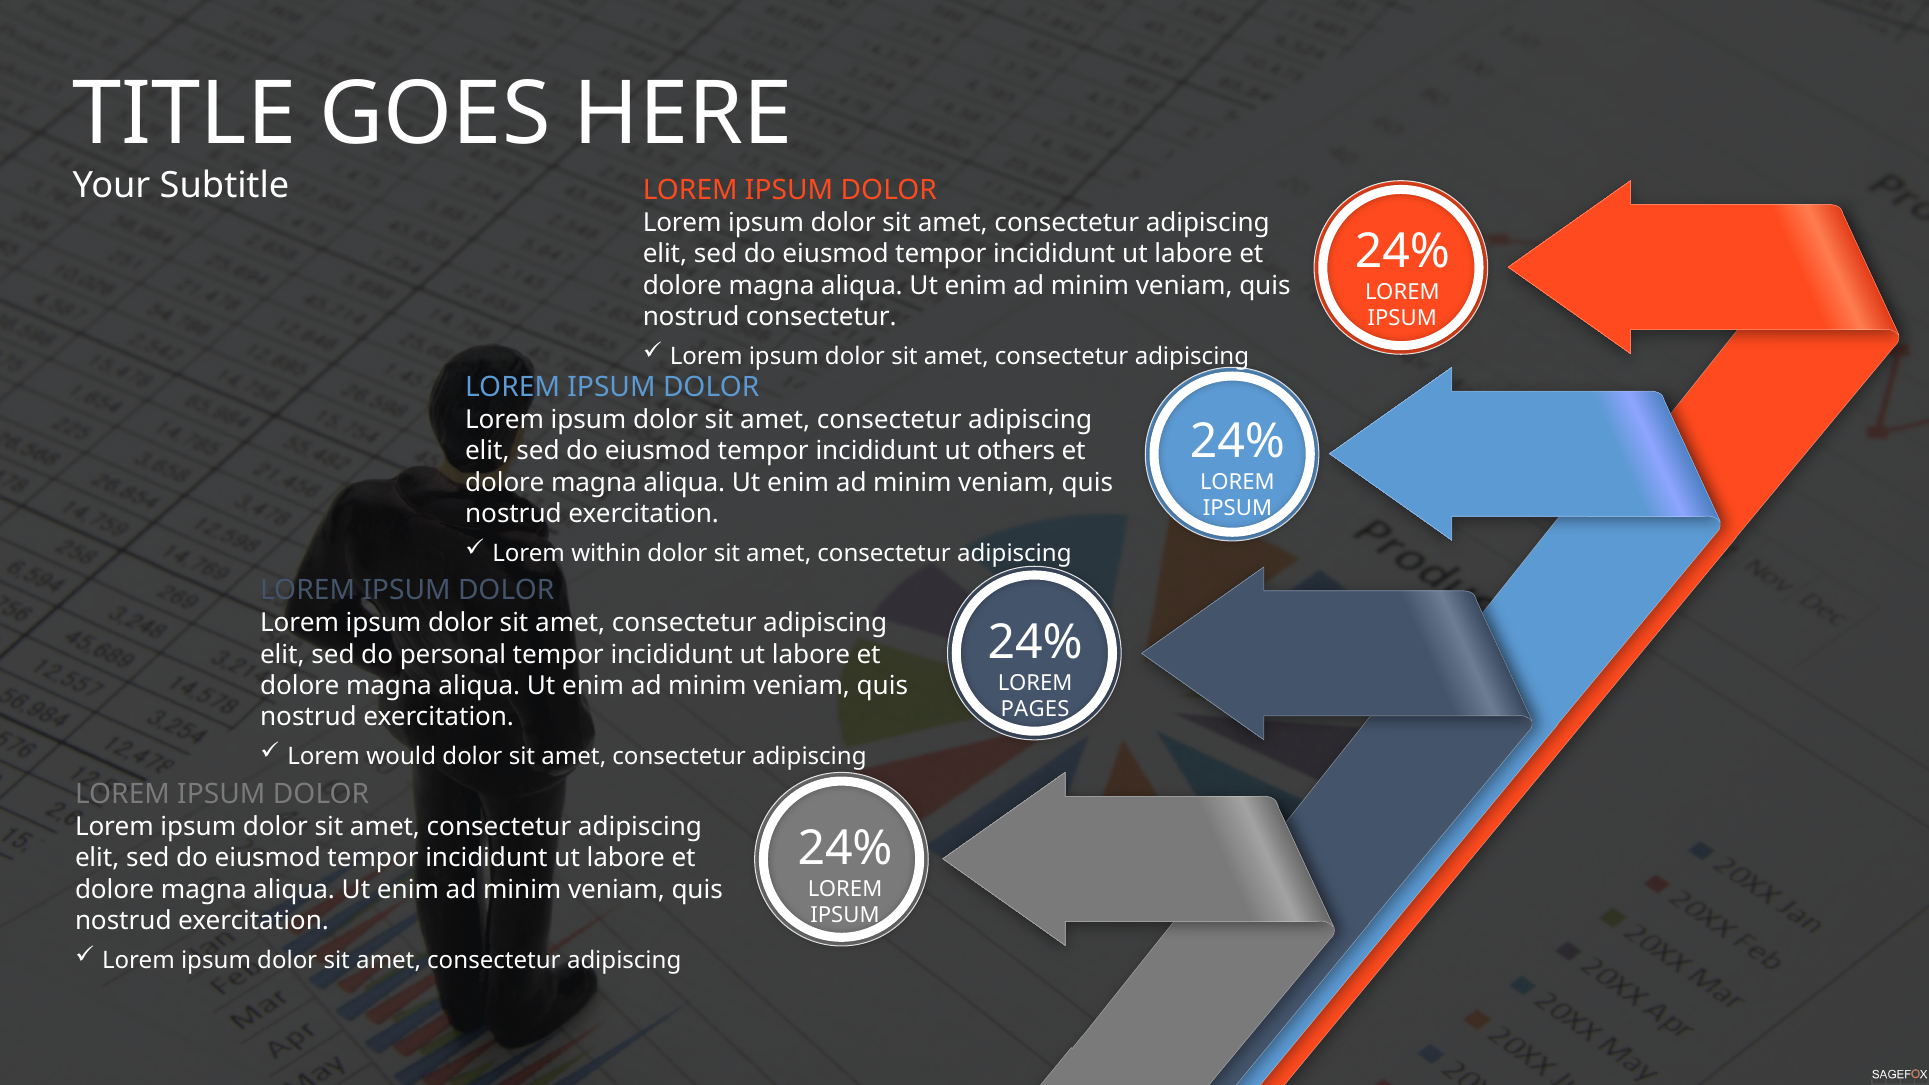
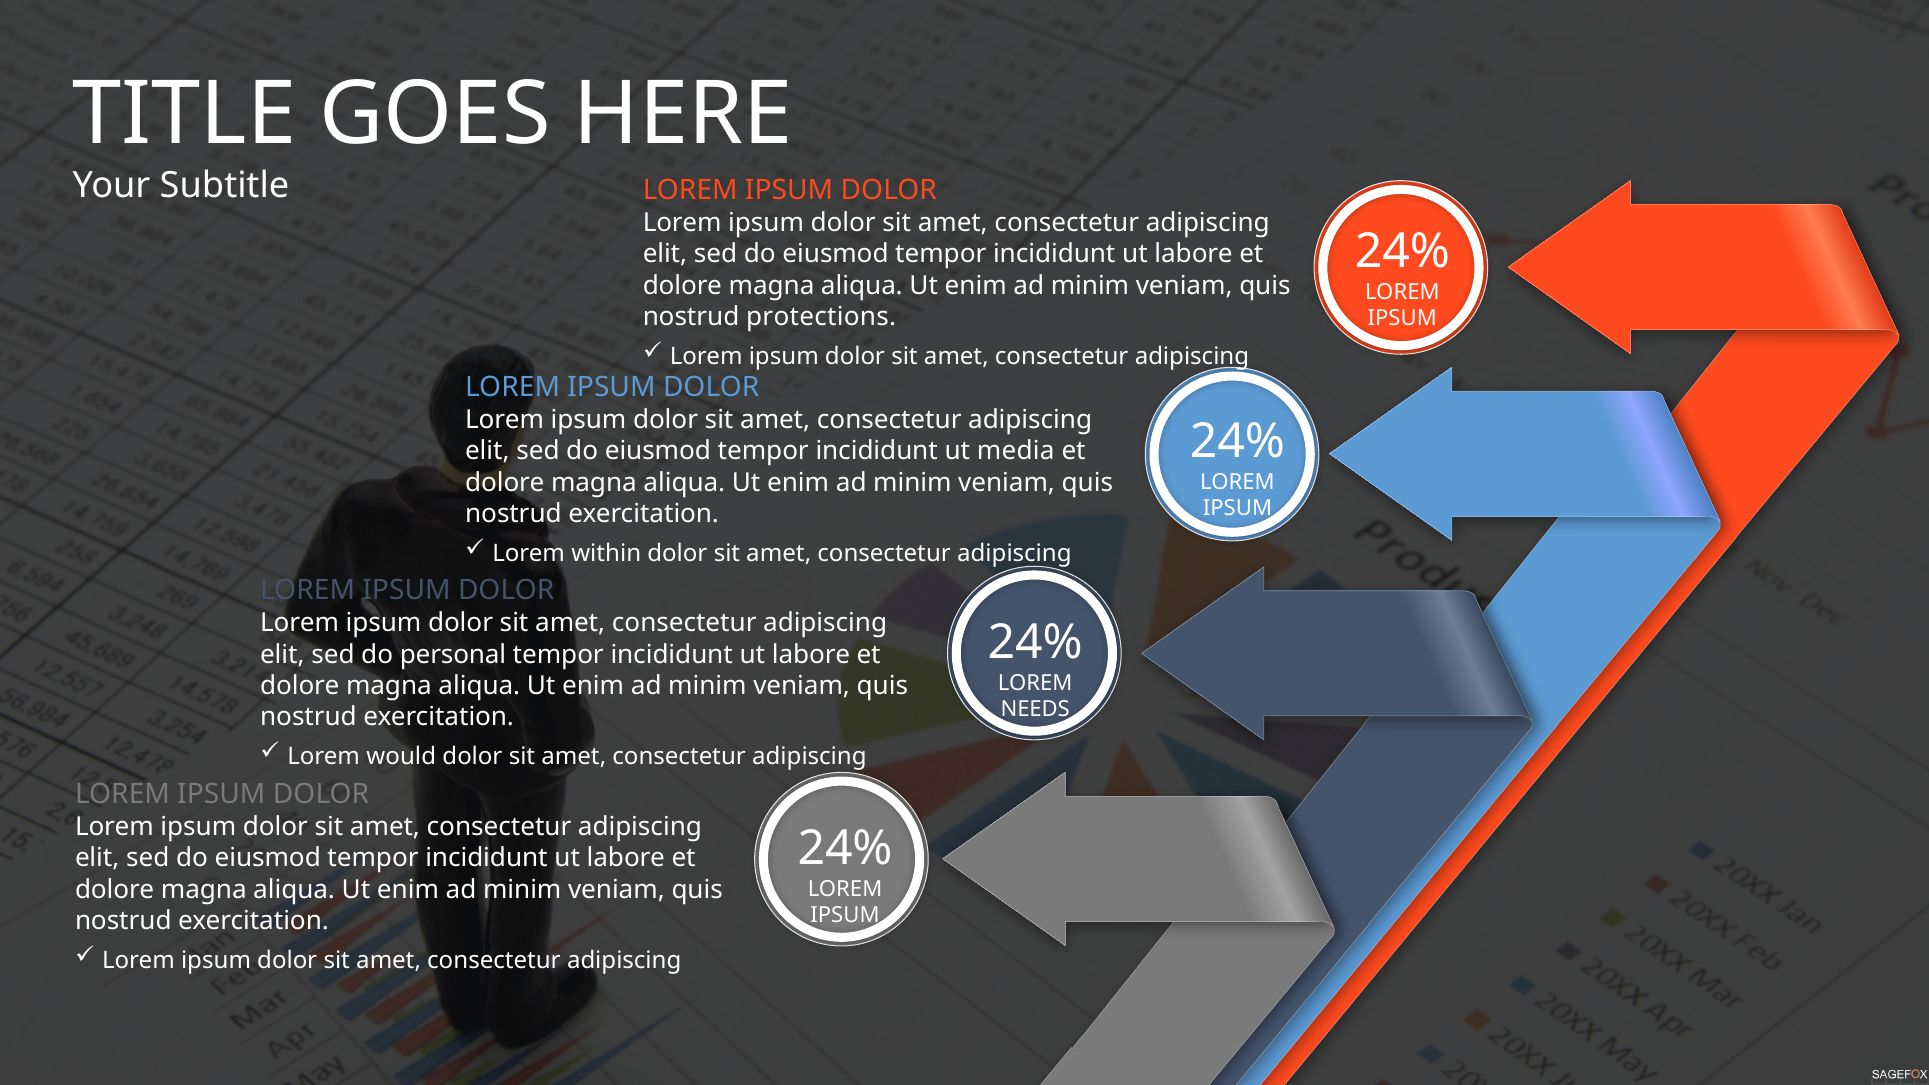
nostrud consectetur: consectetur -> protections
others: others -> media
PAGES: PAGES -> NEEDS
